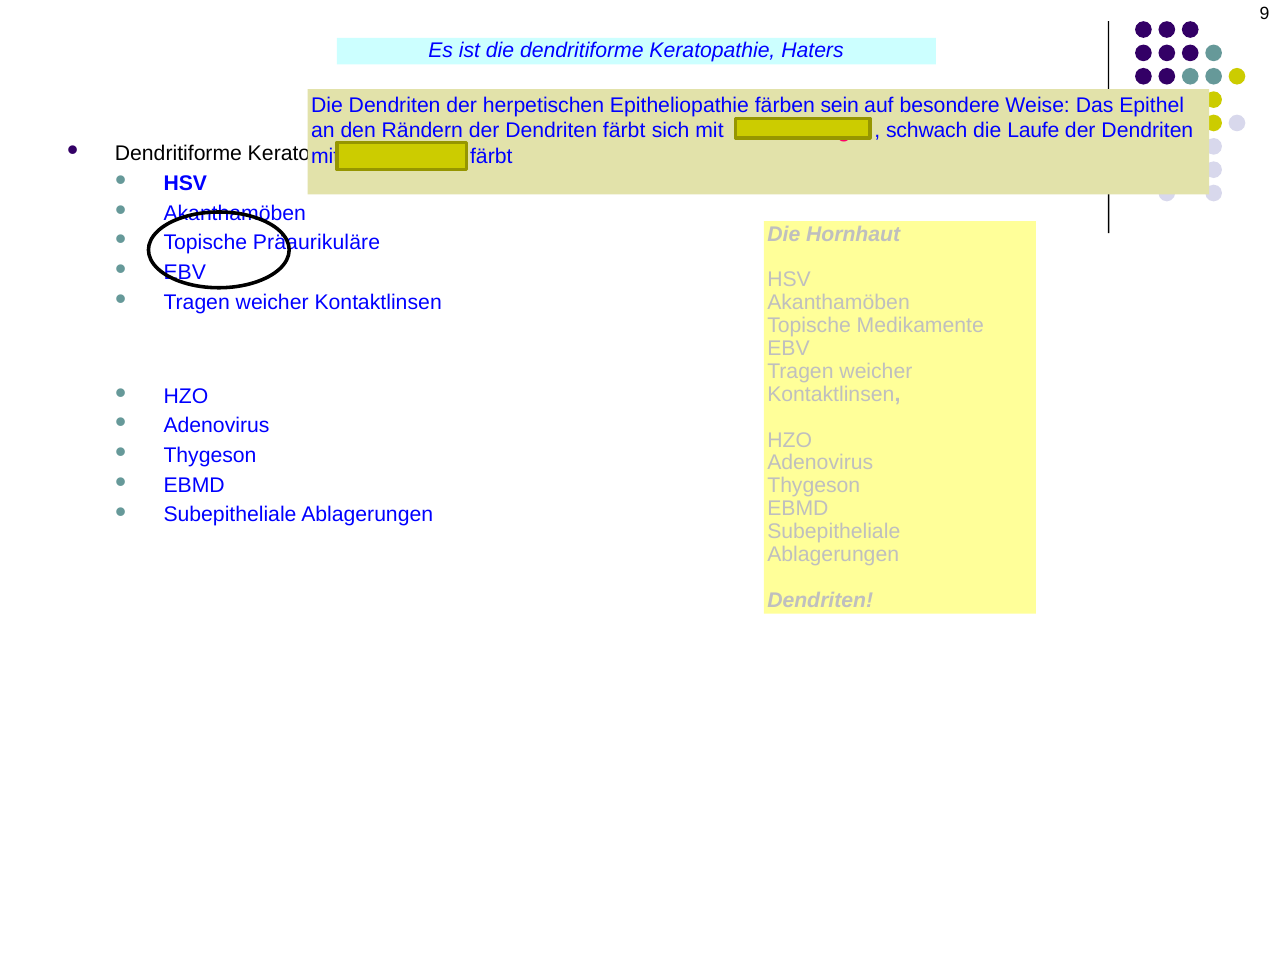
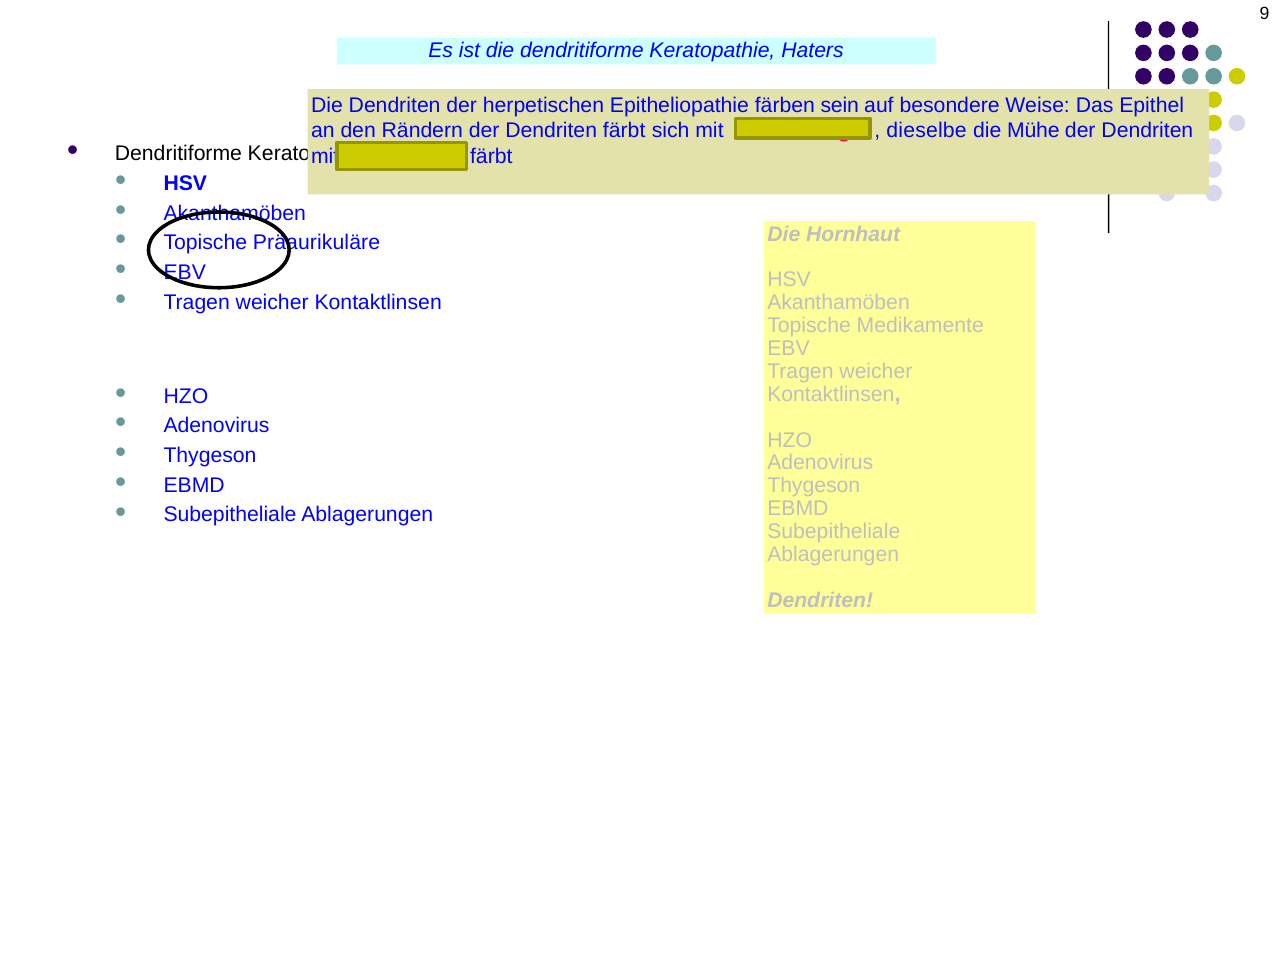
schwach at (927, 131): schwach -> dieselbe
Laufe: Laufe -> Mühe
